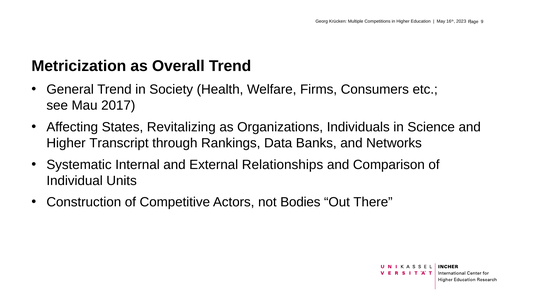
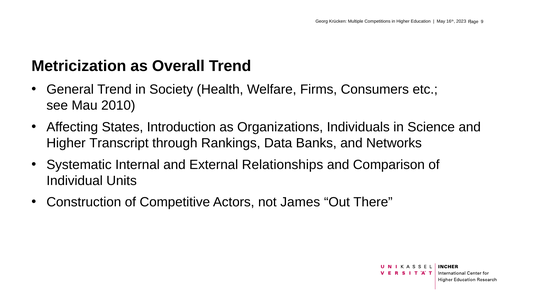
2017: 2017 -> 2010
Revitalizing: Revitalizing -> Introduction
Bodies: Bodies -> James
